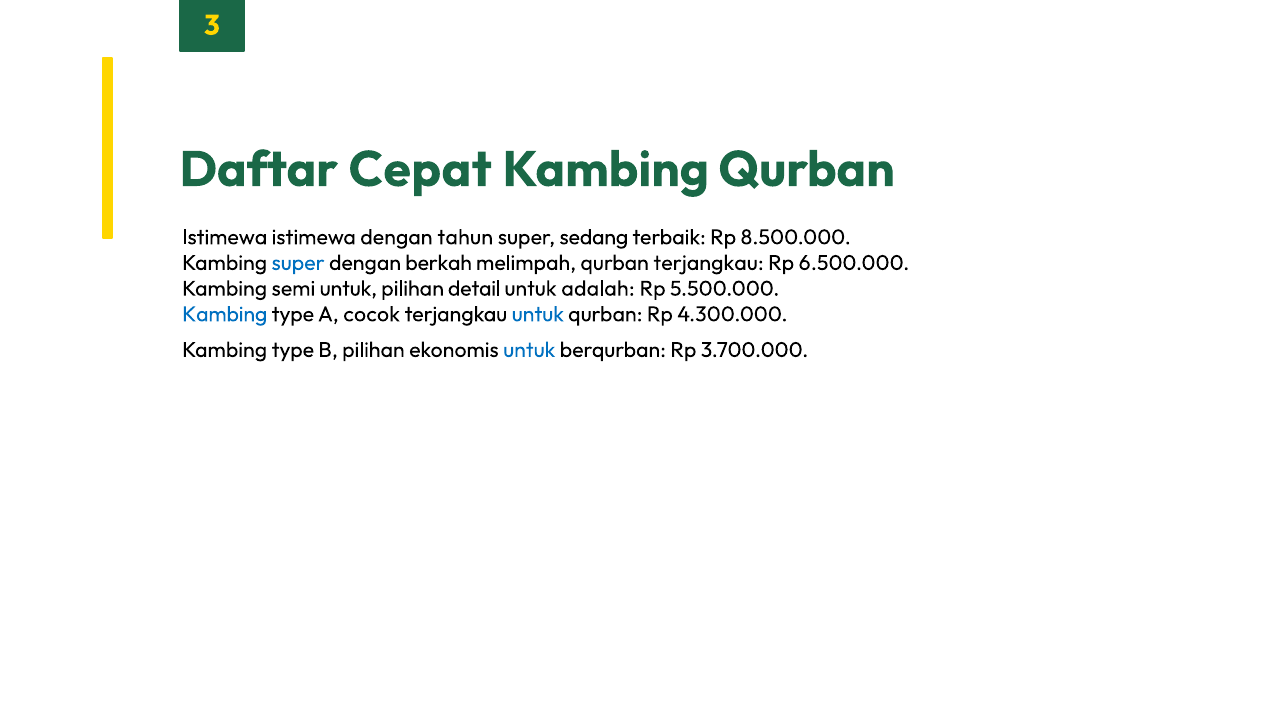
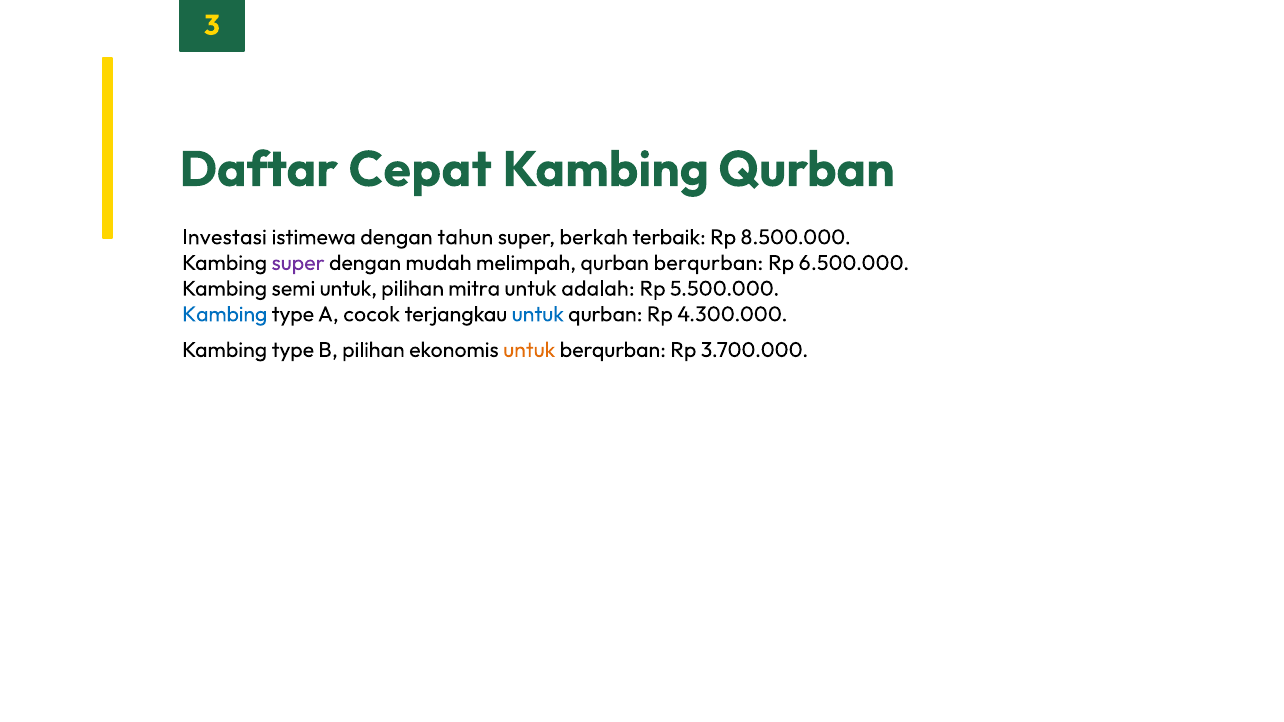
Istimewa at (225, 237): Istimewa -> Investasi
sedang: sedang -> berkah
super at (298, 263) colour: blue -> purple
berkah: berkah -> mudah
qurban terjangkau: terjangkau -> berqurban
detail: detail -> mitra
untuk at (529, 350) colour: blue -> orange
